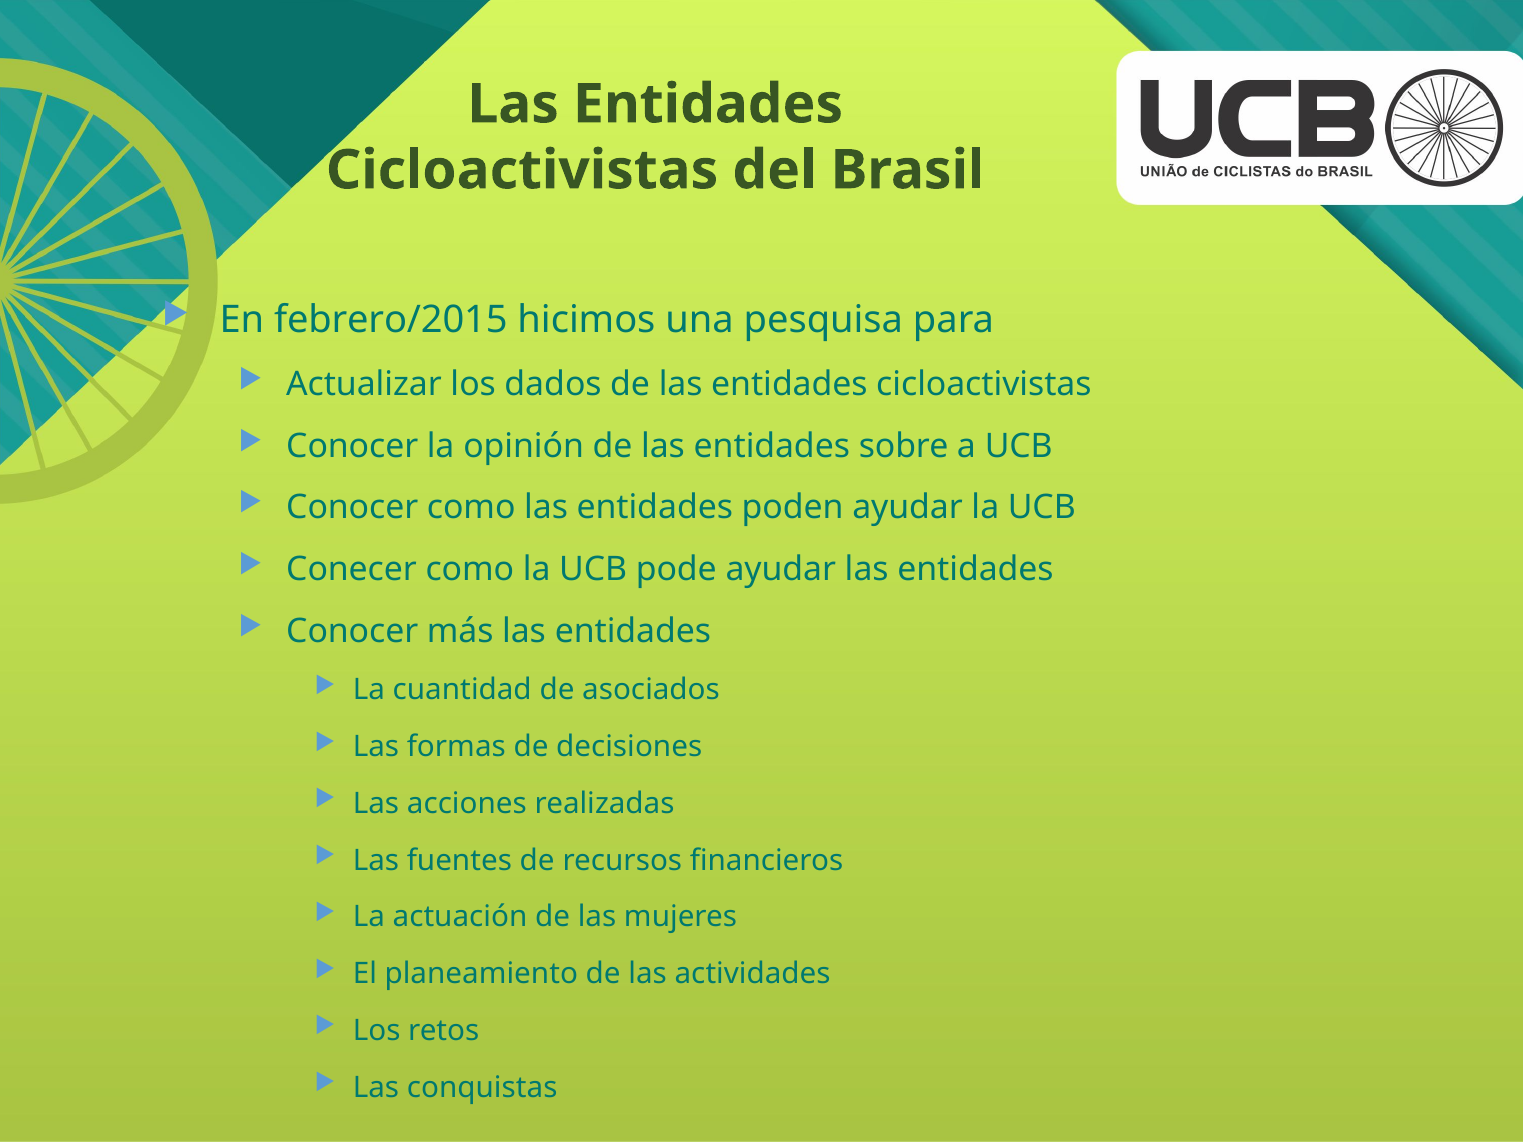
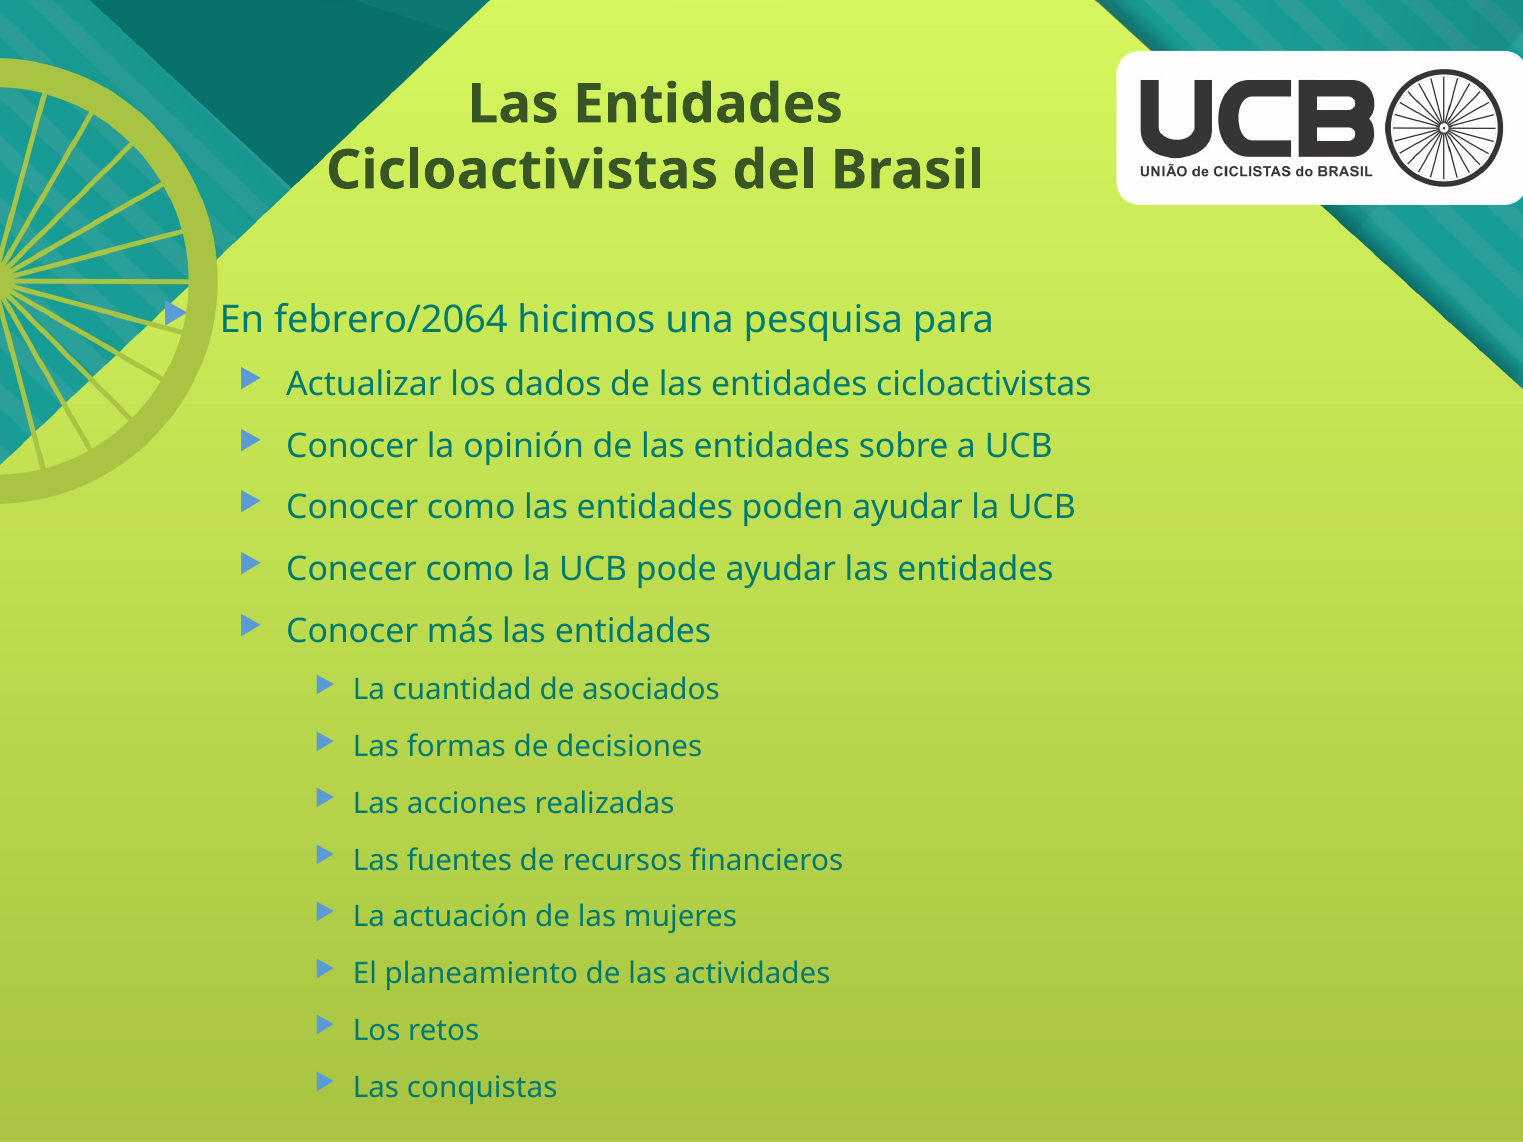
febrero/2015: febrero/2015 -> febrero/2064
